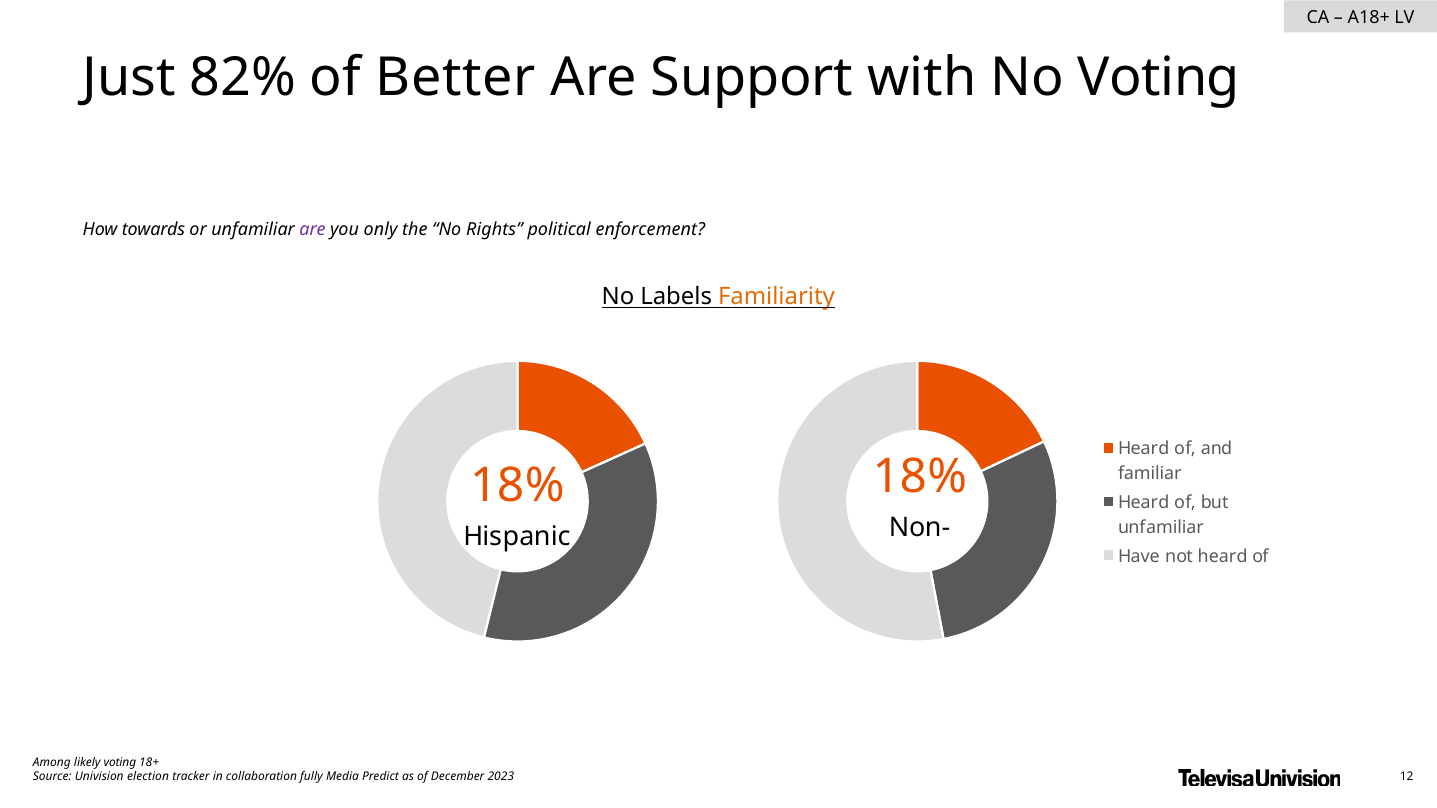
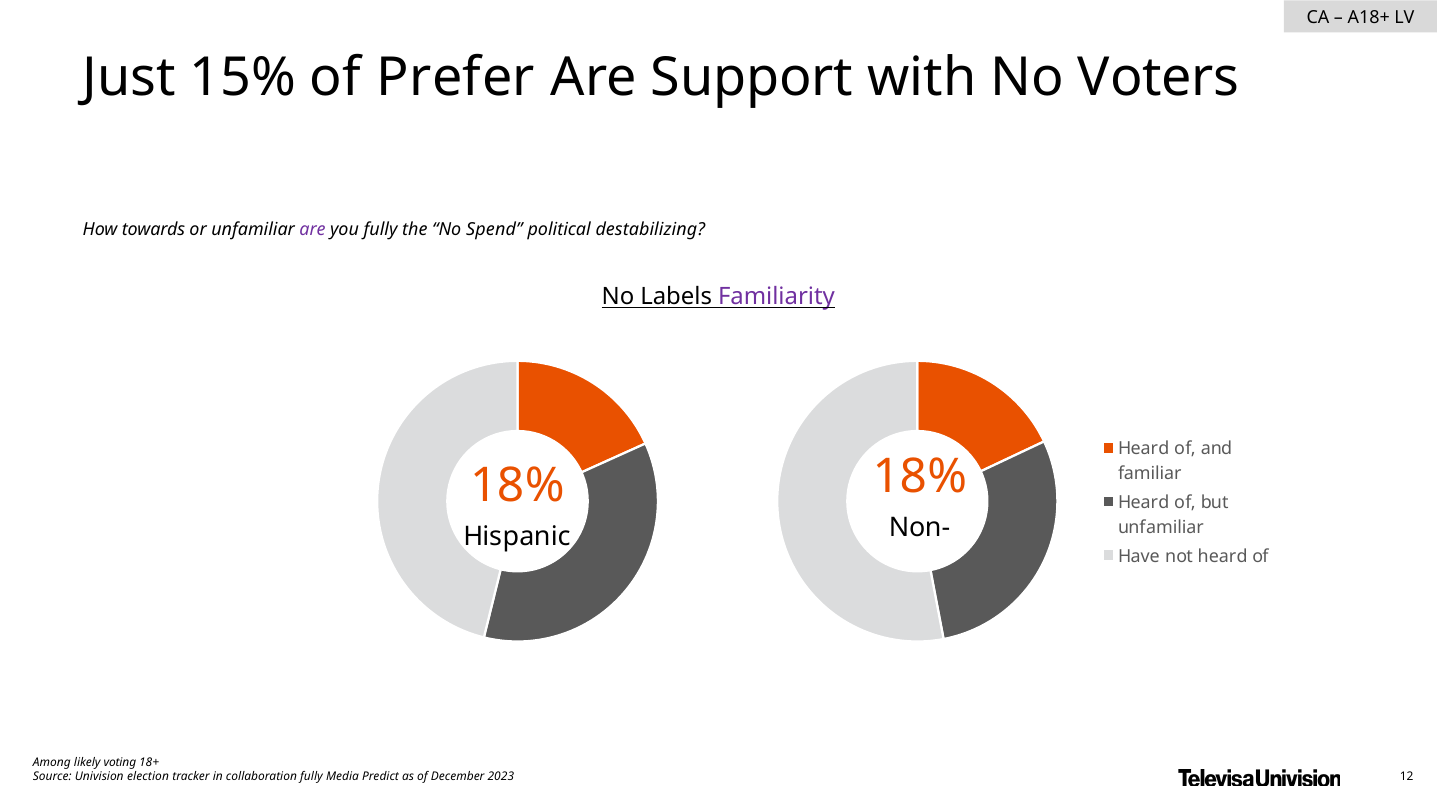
82%: 82% -> 15%
Better: Better -> Prefer
No Voting: Voting -> Voters
you only: only -> fully
Rights: Rights -> Spend
enforcement: enforcement -> destabilizing
Familiarity colour: orange -> purple
